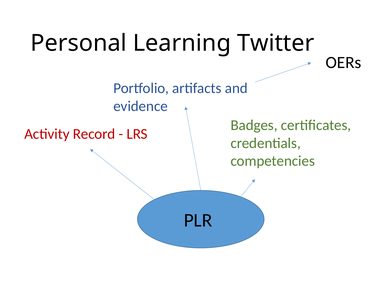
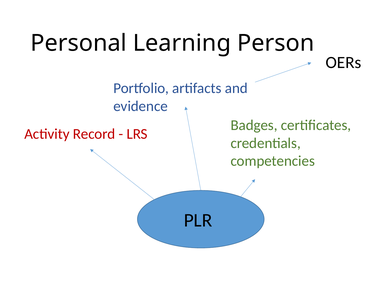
Twitter: Twitter -> Person
